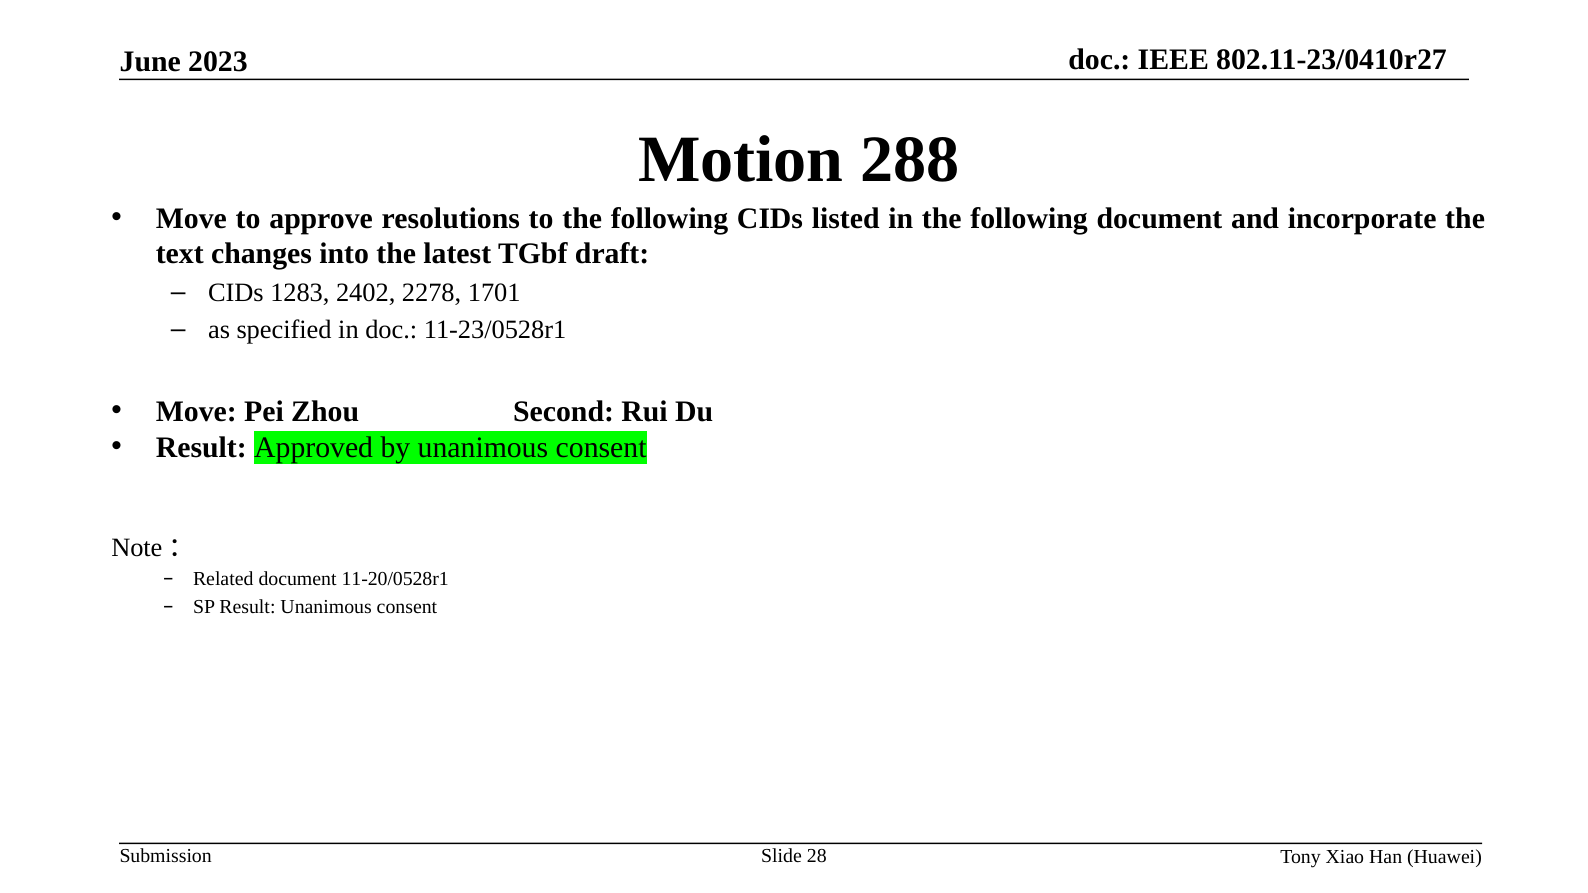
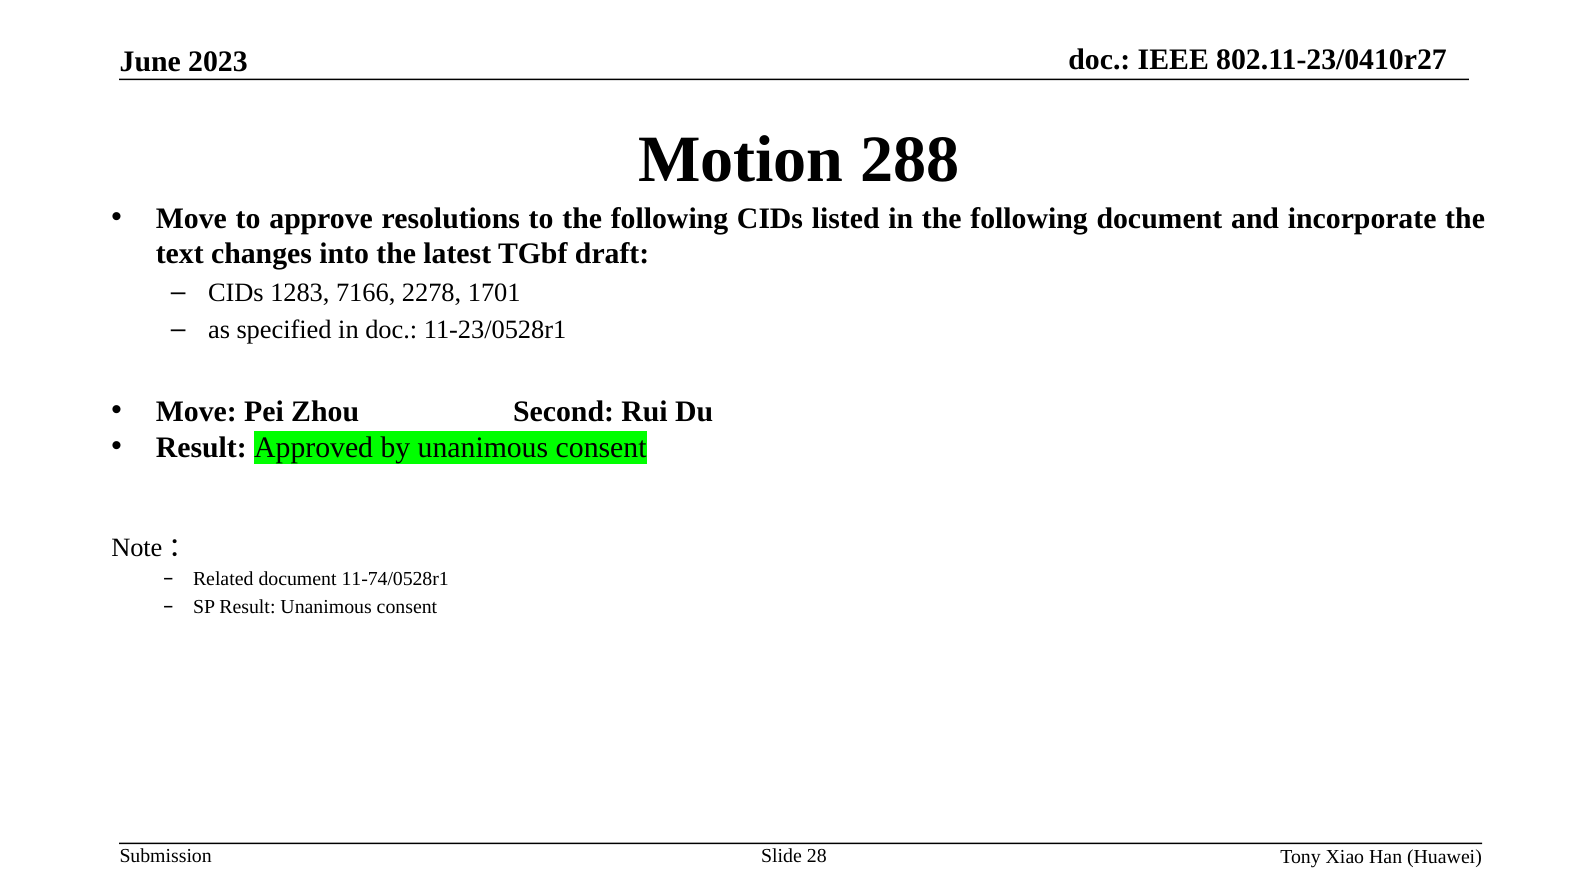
2402: 2402 -> 7166
11-20/0528r1: 11-20/0528r1 -> 11-74/0528r1
